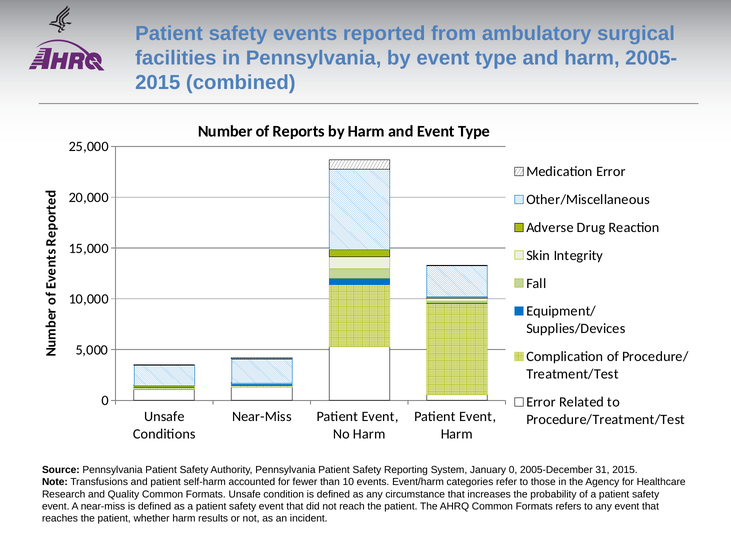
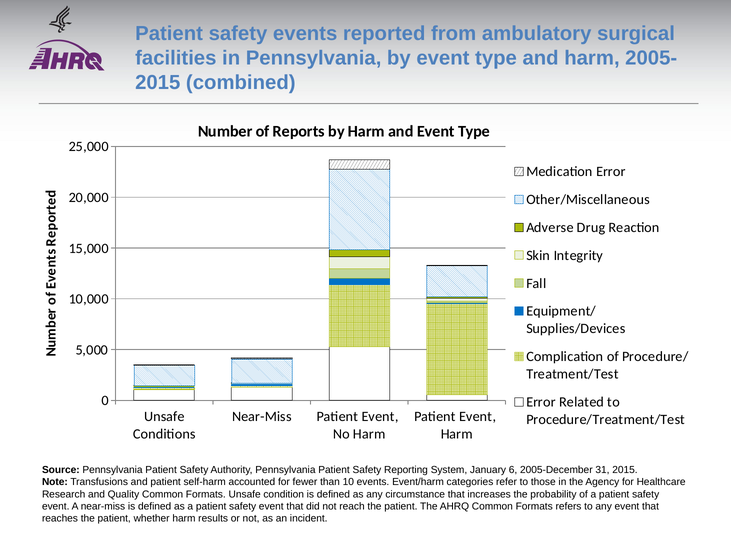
January 0: 0 -> 6
